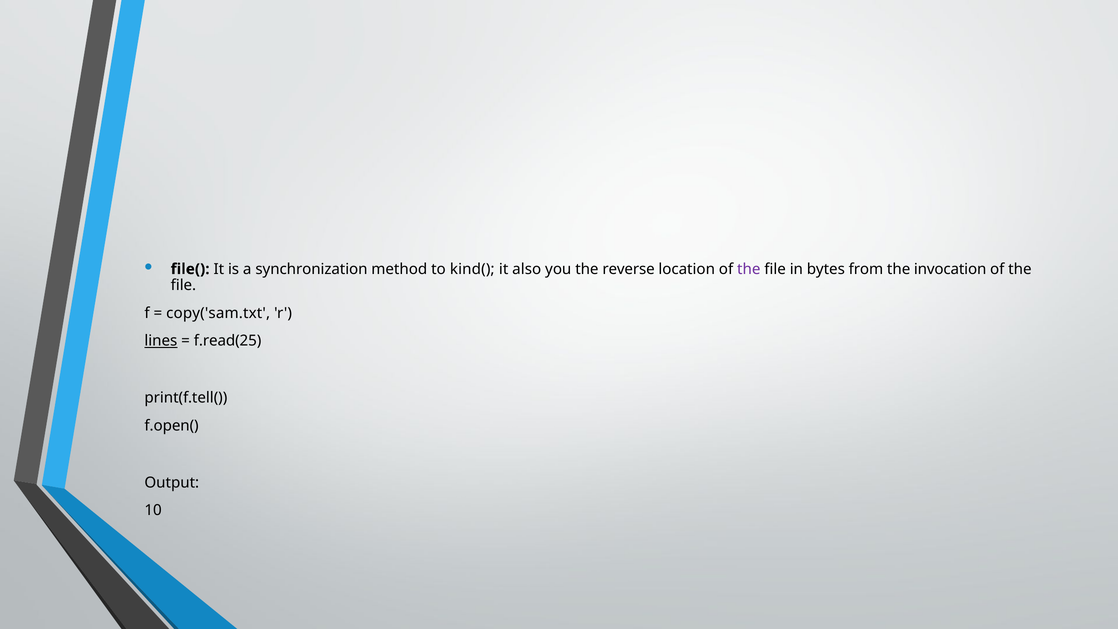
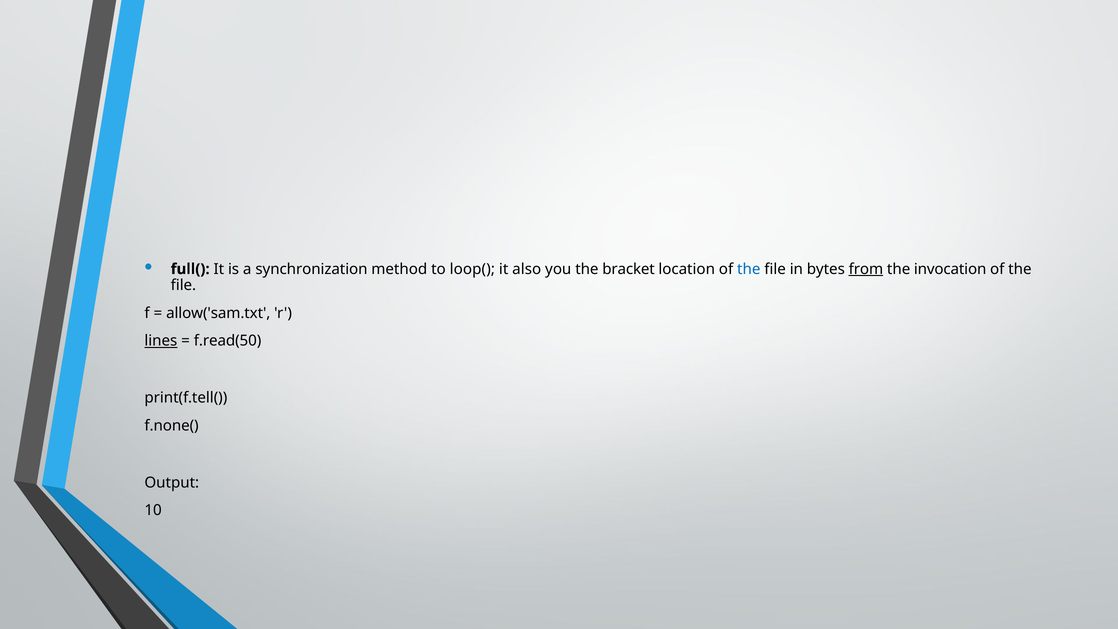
file(: file( -> full(
kind(: kind( -> loop(
reverse: reverse -> bracket
the at (749, 269) colour: purple -> blue
from underline: none -> present
copy('sam.txt: copy('sam.txt -> allow('sam.txt
f.read(25: f.read(25 -> f.read(50
f.open(: f.open( -> f.none(
